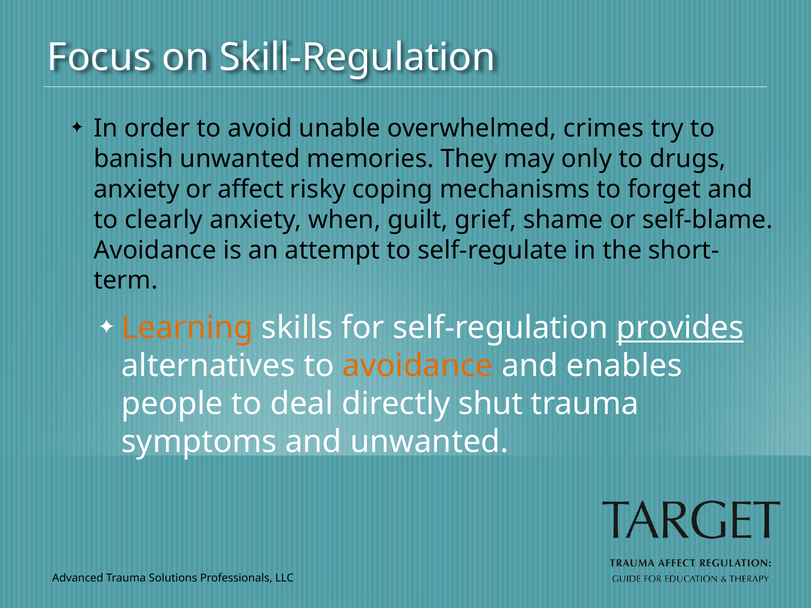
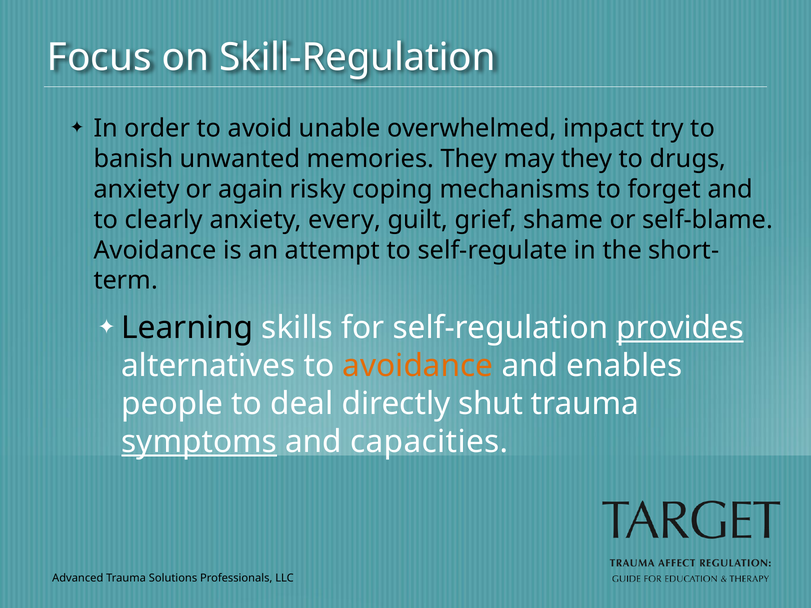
crimes: crimes -> impact
may only: only -> they
affect: affect -> again
when: when -> every
Learning colour: orange -> black
symptoms underline: none -> present
and unwanted: unwanted -> capacities
